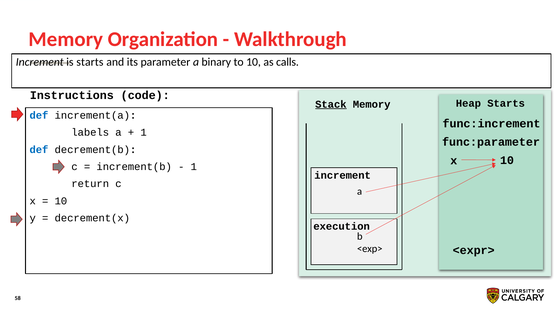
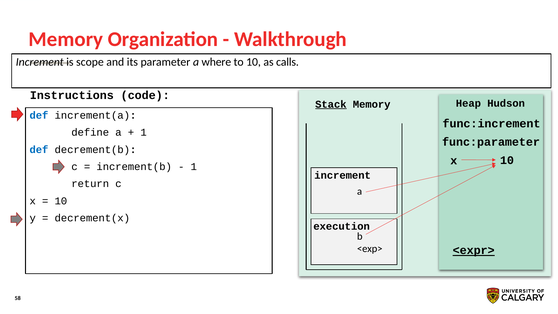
is starts: starts -> scope
binary: binary -> where
Heap Starts: Starts -> Hudson
labels: labels -> define
<expr> underline: none -> present
